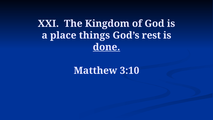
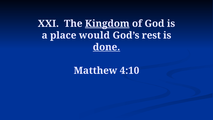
Kingdom underline: none -> present
things: things -> would
3:10: 3:10 -> 4:10
